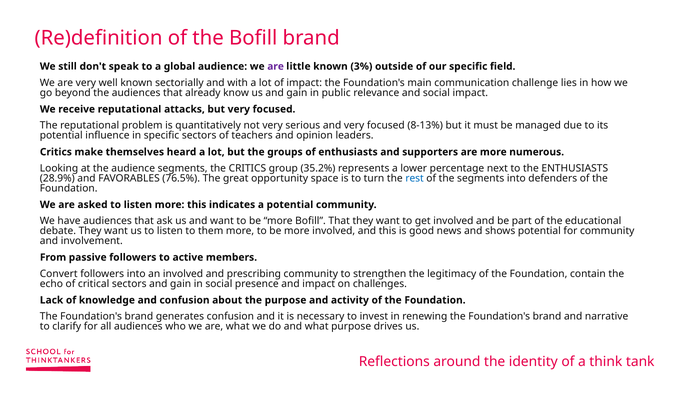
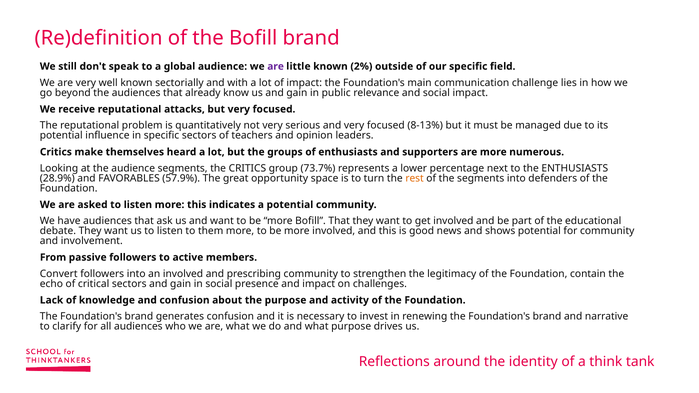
3%: 3% -> 2%
35.2%: 35.2% -> 73.7%
76.5%: 76.5% -> 57.9%
rest colour: blue -> orange
